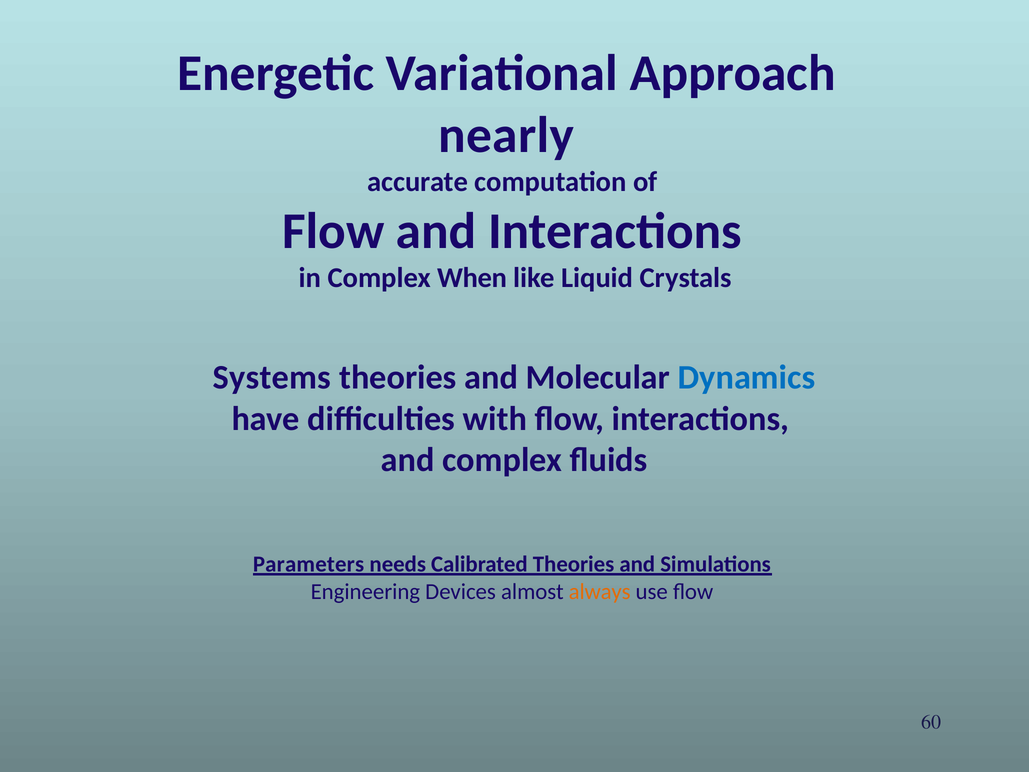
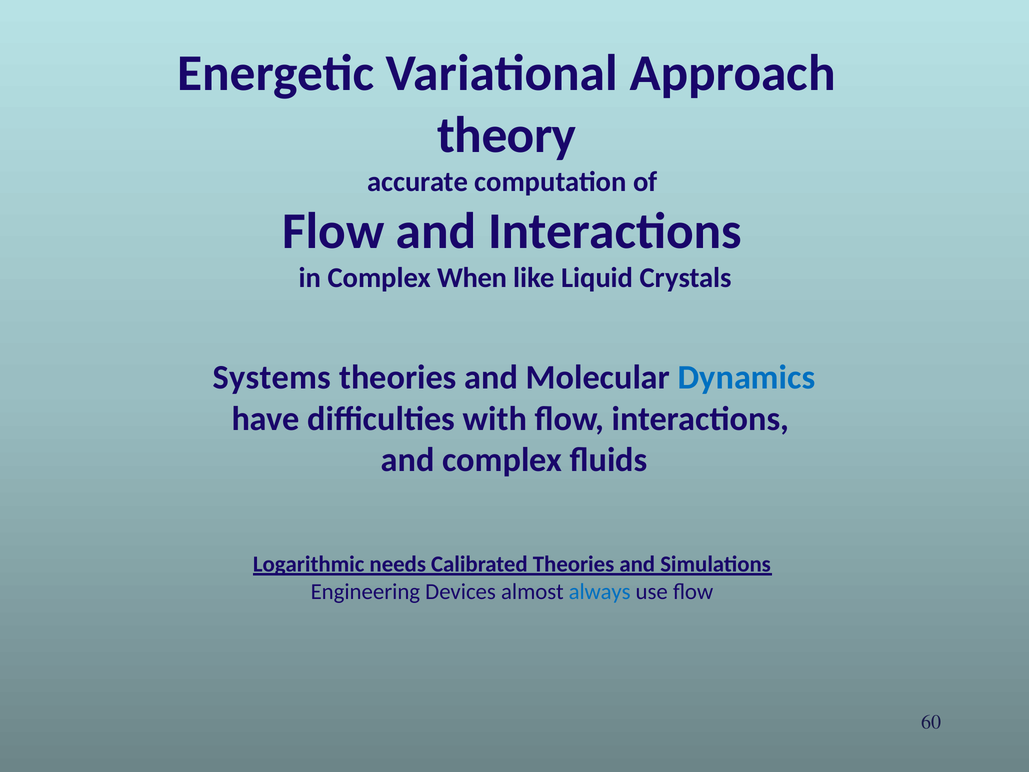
nearly: nearly -> theory
Parameters: Parameters -> Logarithmic
always colour: orange -> blue
